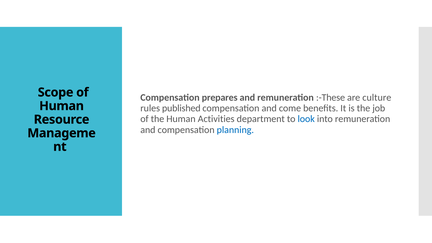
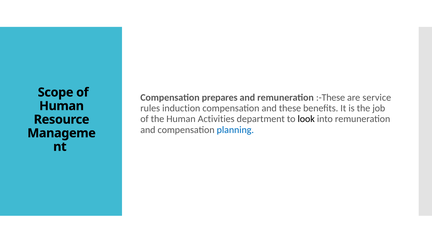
culture: culture -> service
published: published -> induction
come: come -> these
look colour: blue -> black
